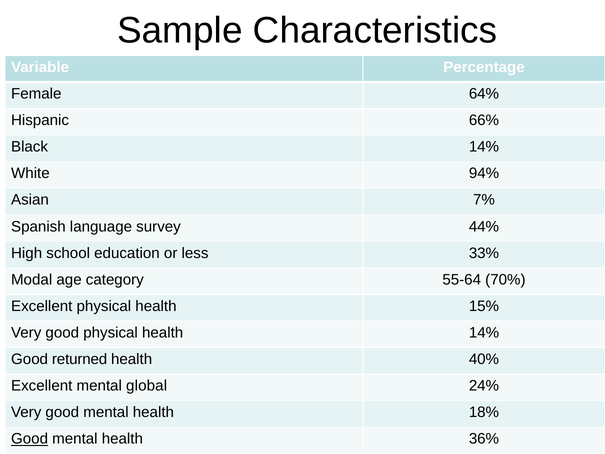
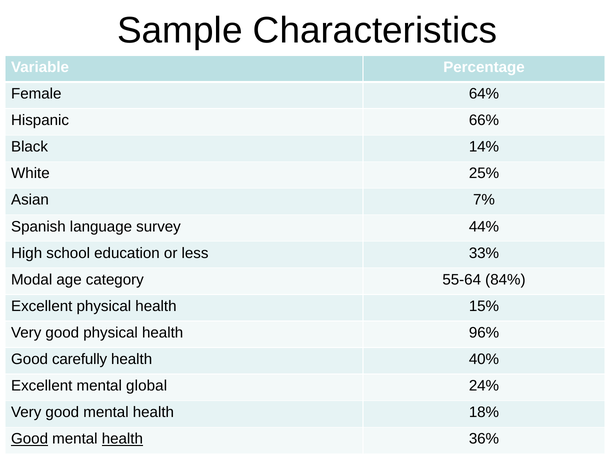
94%: 94% -> 25%
70%: 70% -> 84%
health 14%: 14% -> 96%
returned: returned -> carefully
health at (122, 439) underline: none -> present
